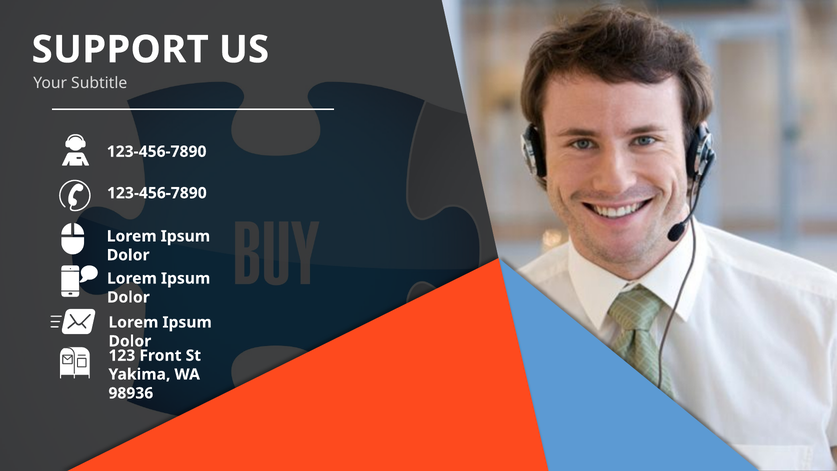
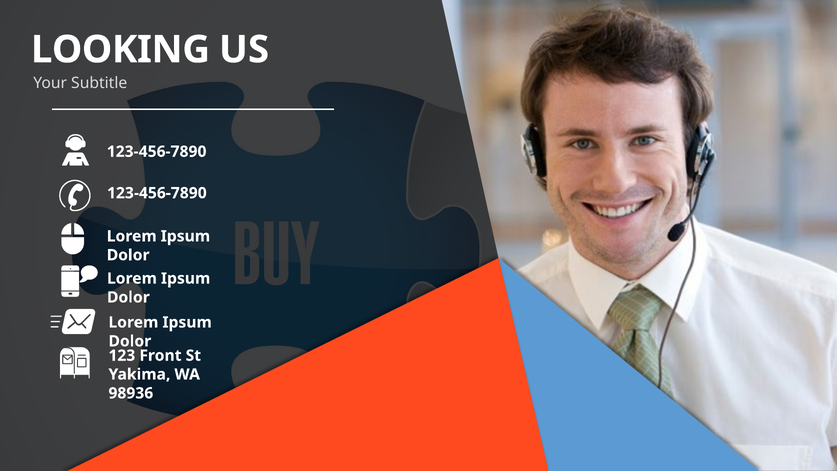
SUPPORT: SUPPORT -> LOOKING
